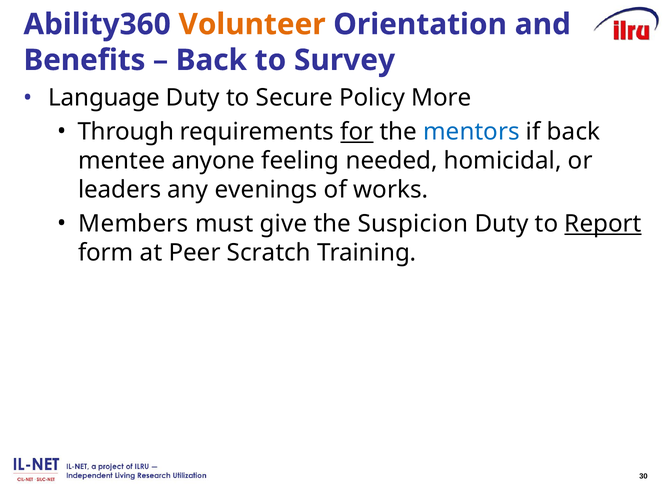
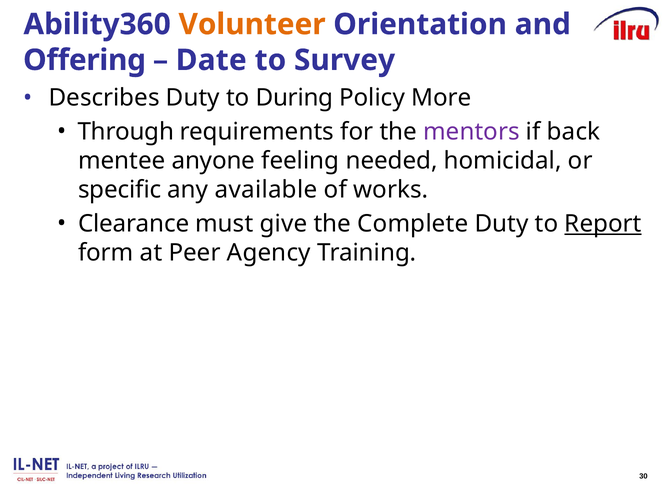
Benefits: Benefits -> Offering
Back at (211, 60): Back -> Date
Language: Language -> Describes
Secure: Secure -> During
for underline: present -> none
mentors colour: blue -> purple
leaders: leaders -> specific
evenings: evenings -> available
Members: Members -> Clearance
Suspicion: Suspicion -> Complete
Scratch: Scratch -> Agency
